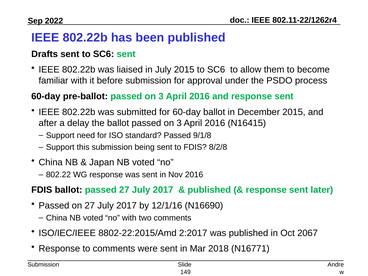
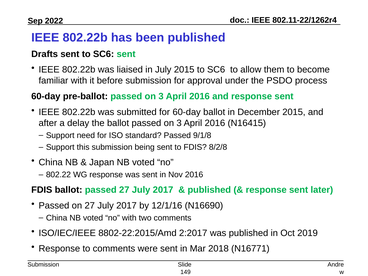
2067: 2067 -> 2019
